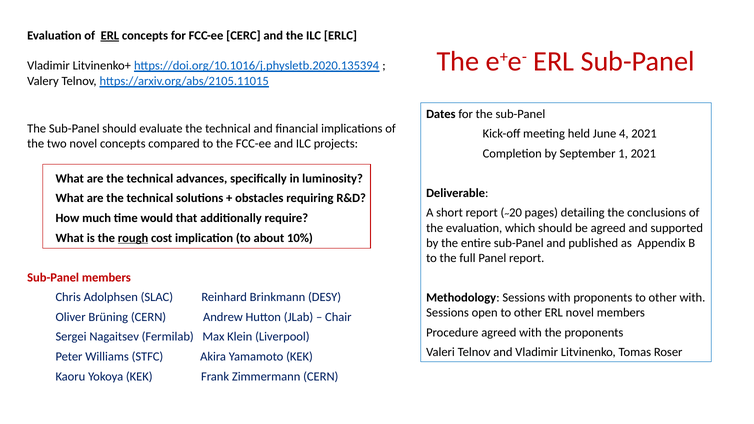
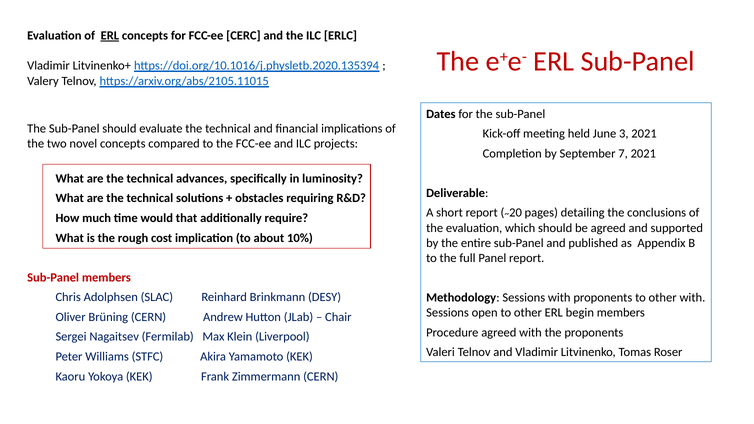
4: 4 -> 3
1: 1 -> 7
rough underline: present -> none
ERL novel: novel -> begin
